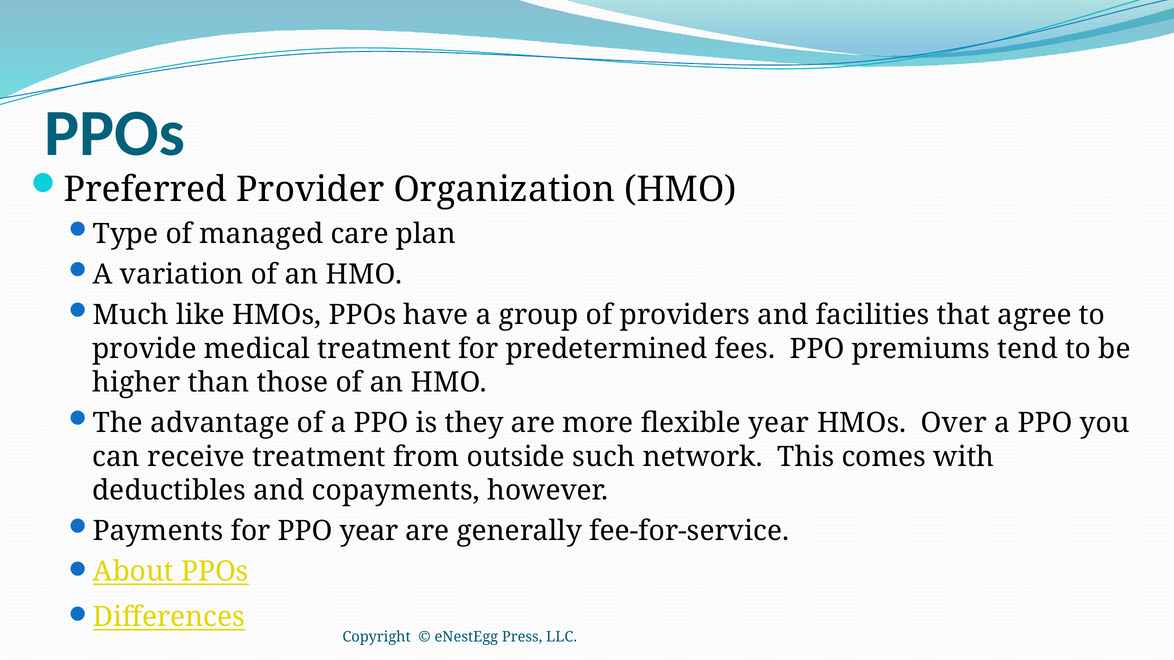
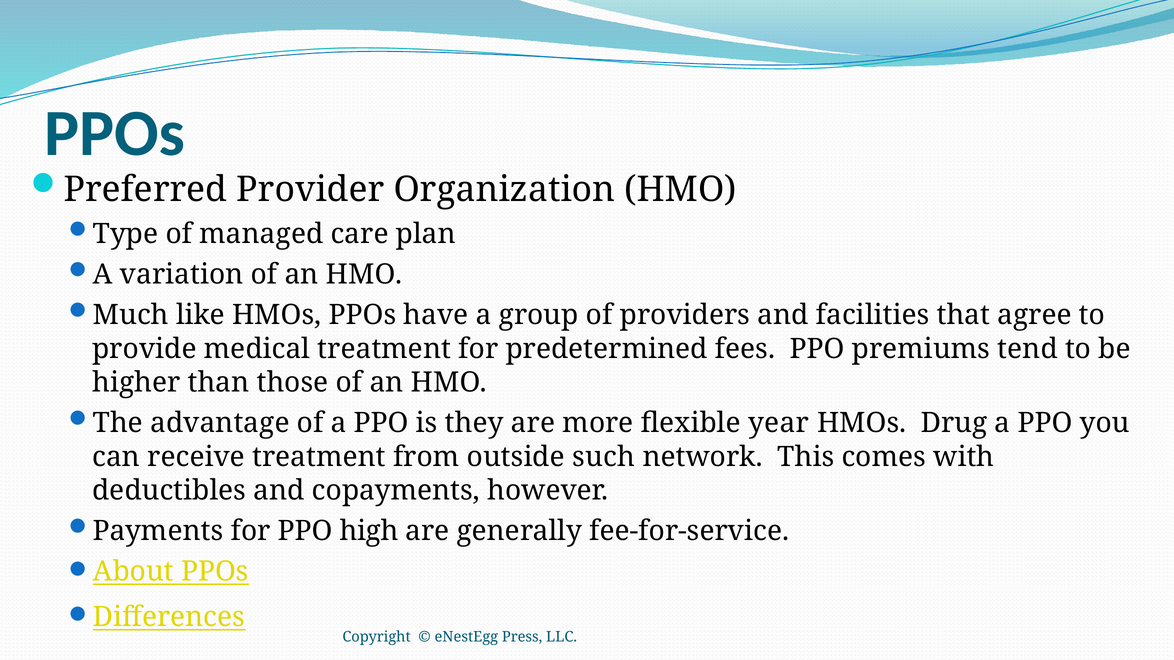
Over: Over -> Drug
PPO year: year -> high
